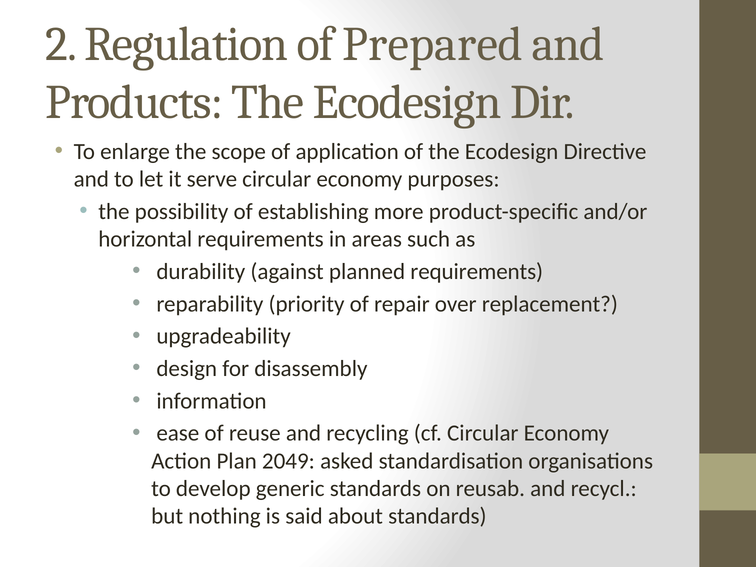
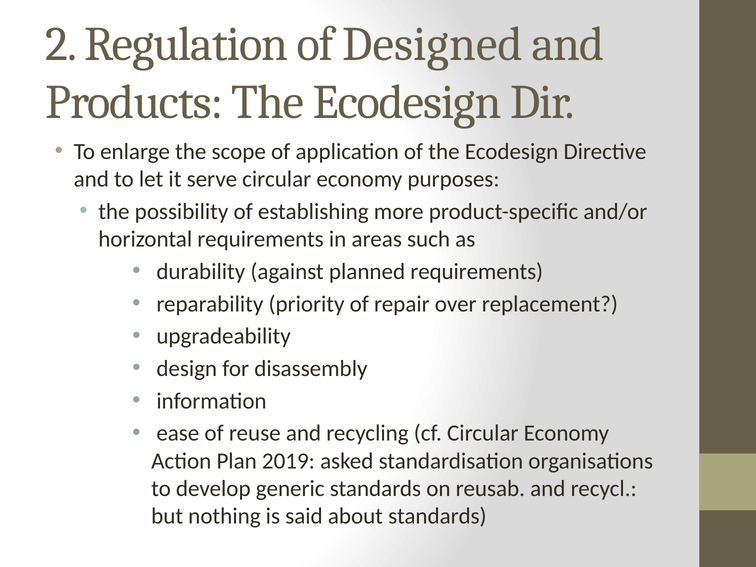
Prepared: Prepared -> Designed
2049: 2049 -> 2019
